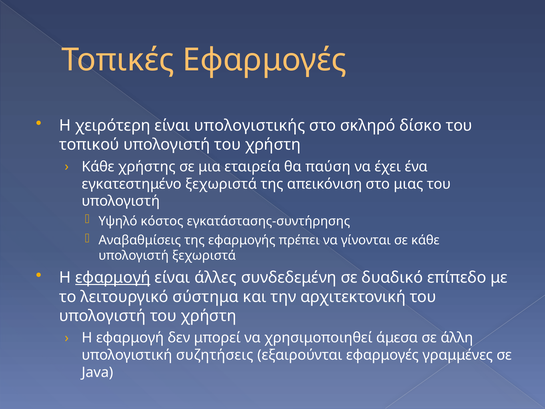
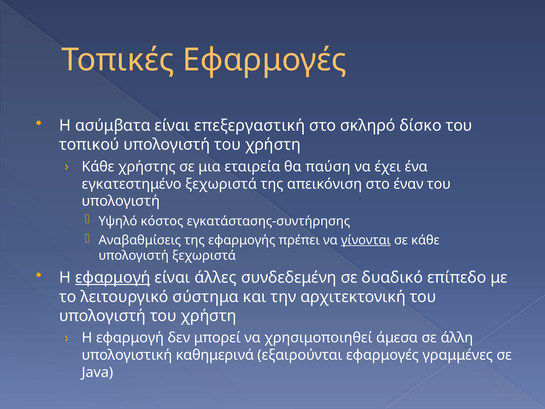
χειρότερη: χειρότερη -> ασύμβατα
υπολογιστικής: υπολογιστικής -> επεξεργαστική
μιας: μιας -> έναν
γίνονται underline: none -> present
συζητήσεις: συζητήσεις -> καθημερινά
